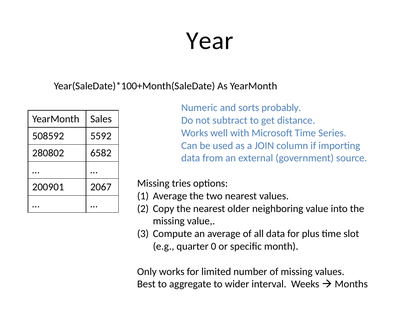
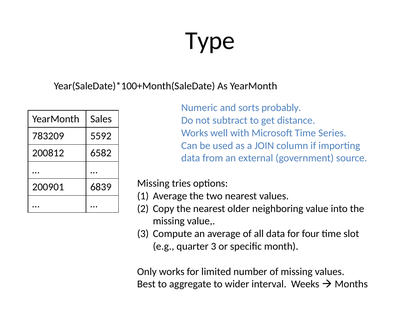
Year: Year -> Type
508592: 508592 -> 783209
280802: 280802 -> 200812
2067: 2067 -> 6839
plus: plus -> four
quarter 0: 0 -> 3
